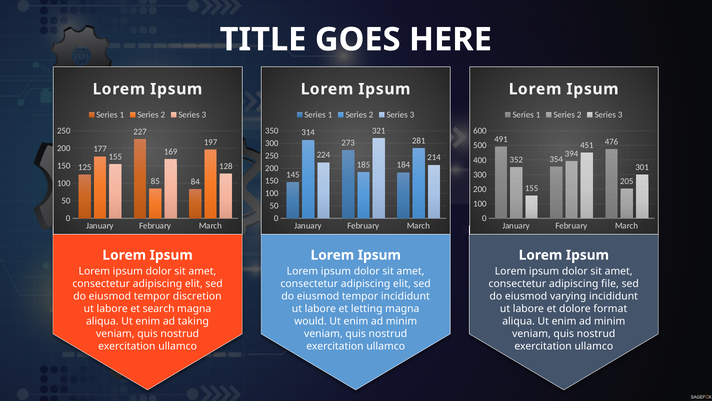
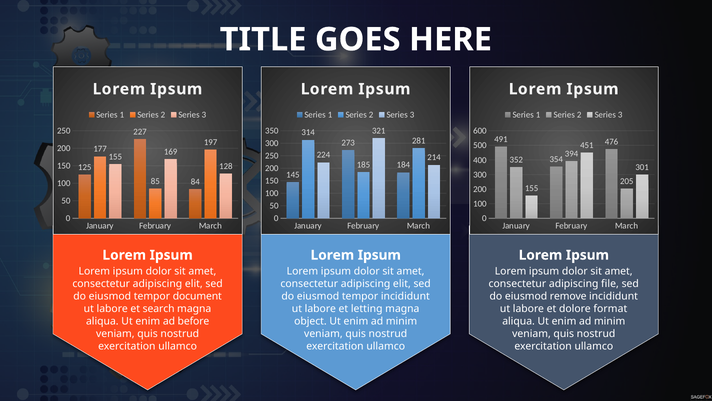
discretion: discretion -> document
varying: varying -> remove
taking: taking -> before
would: would -> object
